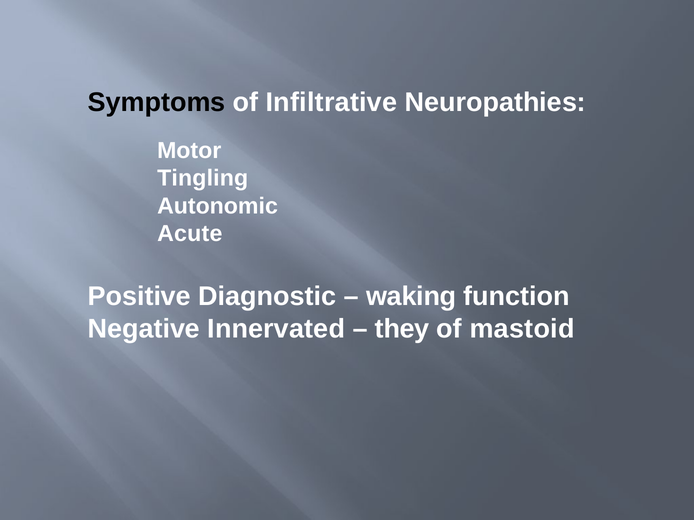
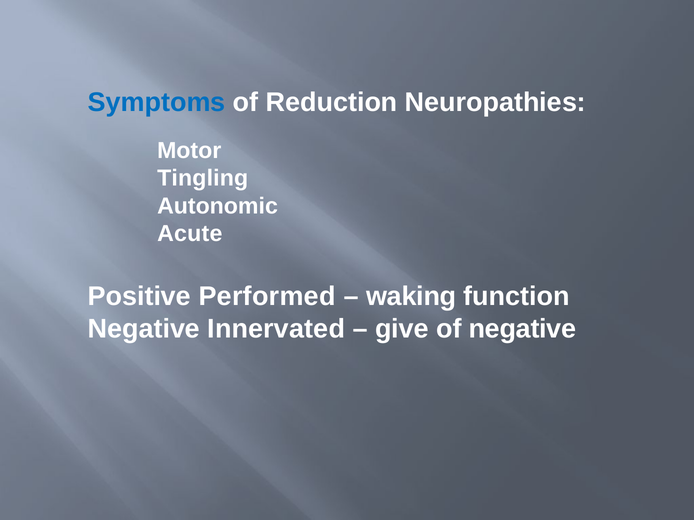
Symptoms colour: black -> blue
Infiltrative: Infiltrative -> Reduction
Diagnostic: Diagnostic -> Performed
they: they -> give
of mastoid: mastoid -> negative
